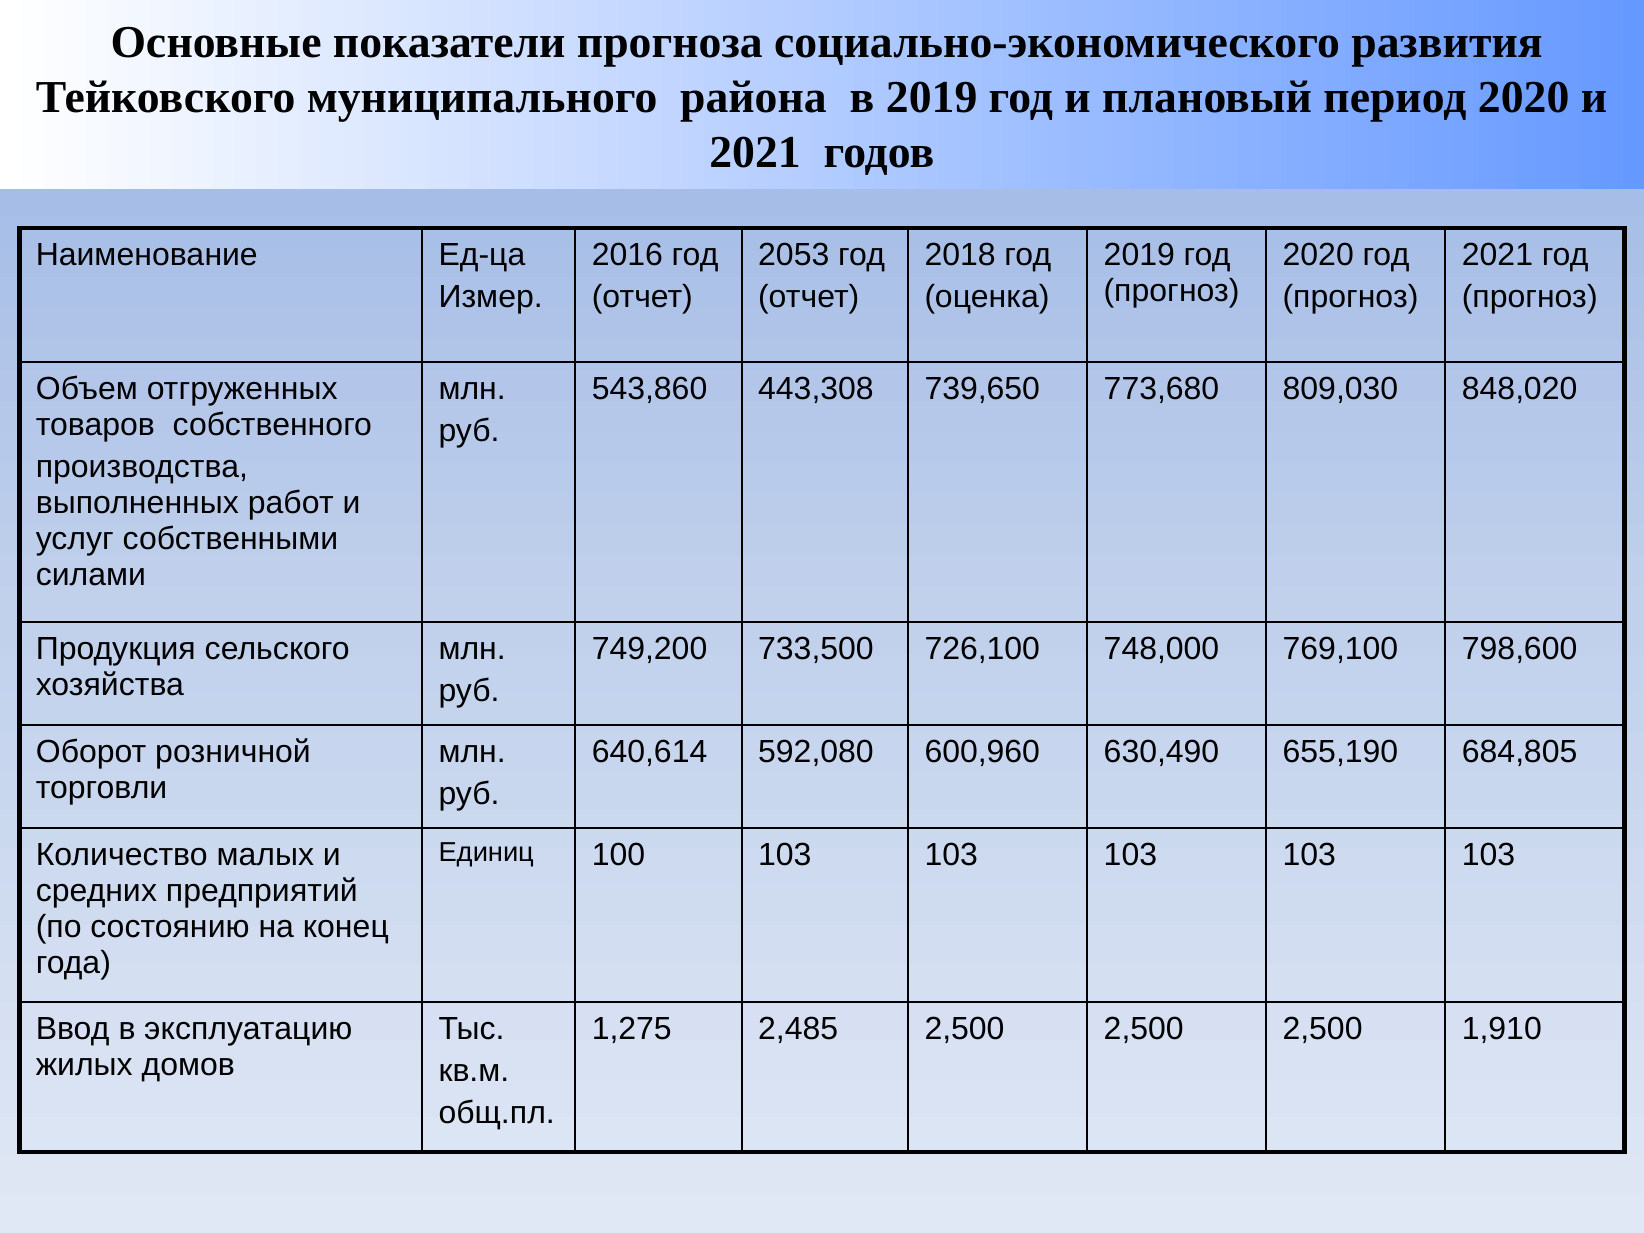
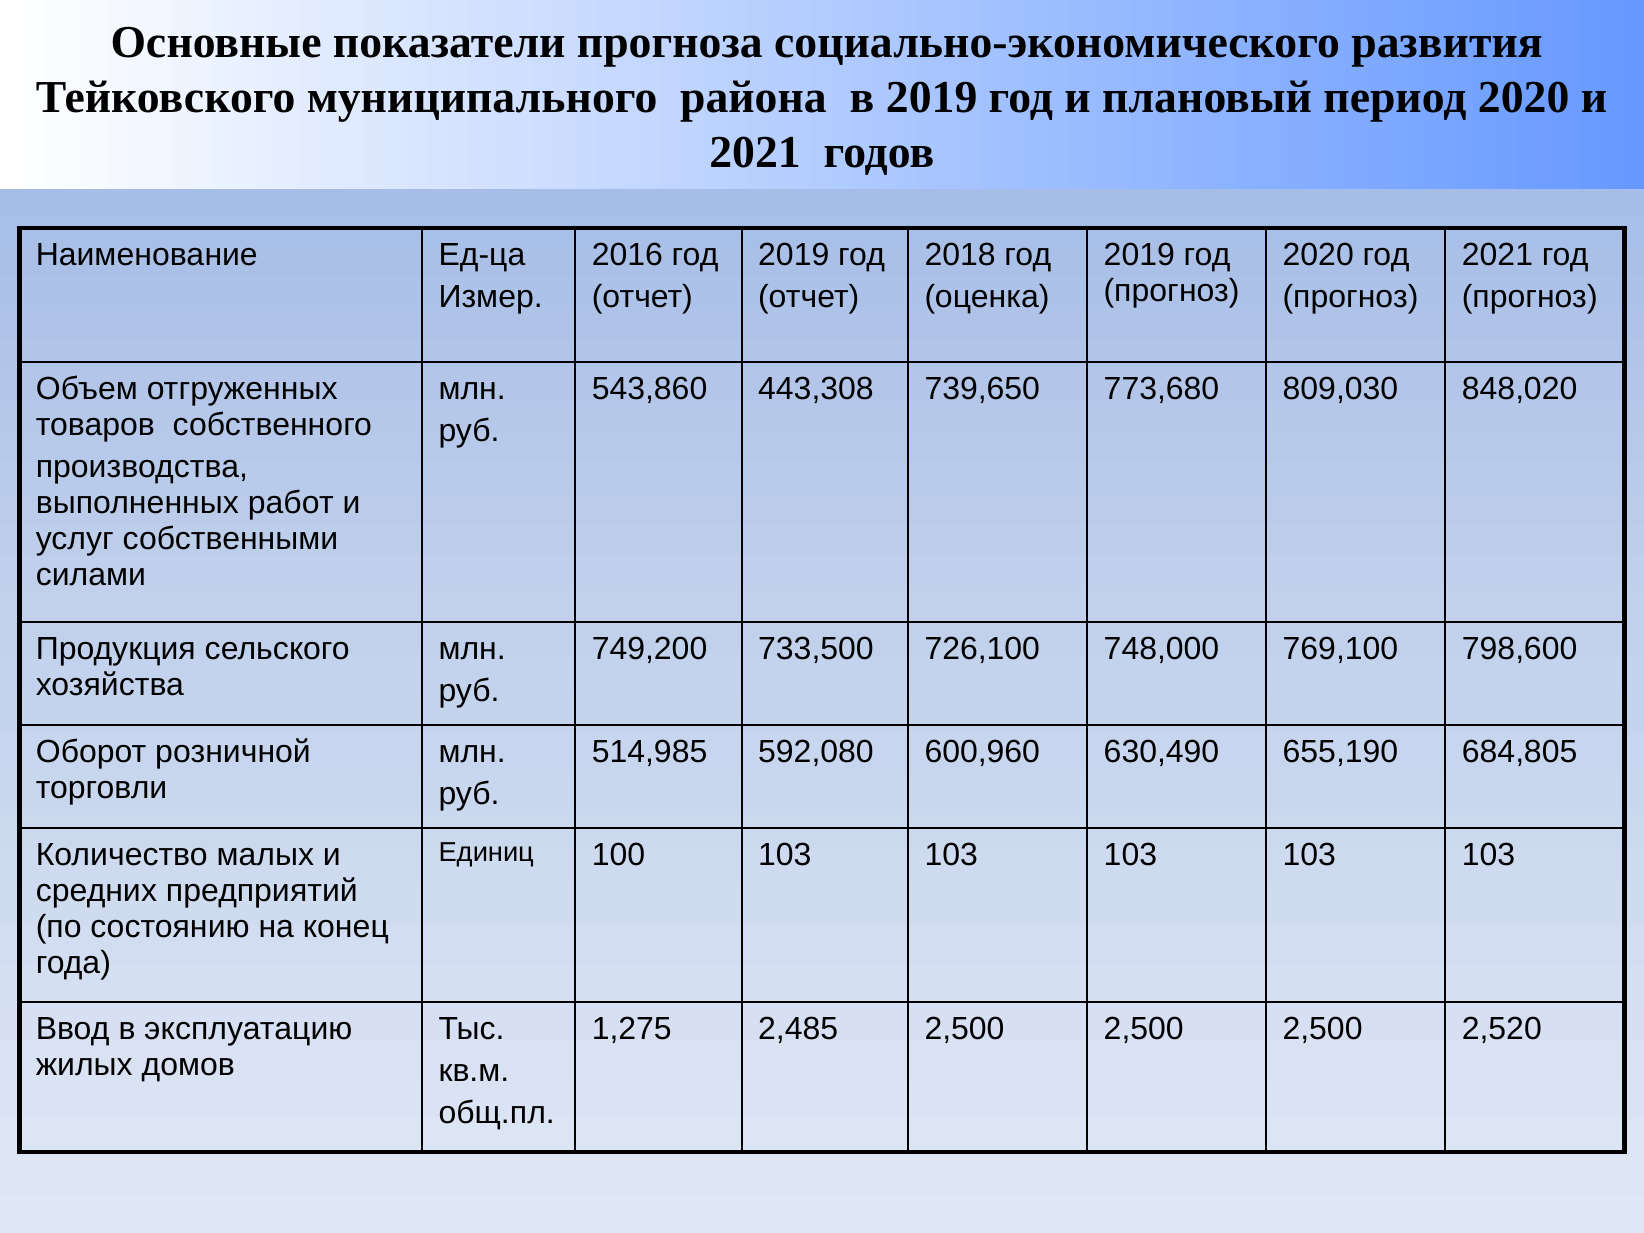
2053 at (794, 255): 2053 -> 2019
640,614: 640,614 -> 514,985
1,910: 1,910 -> 2,520
